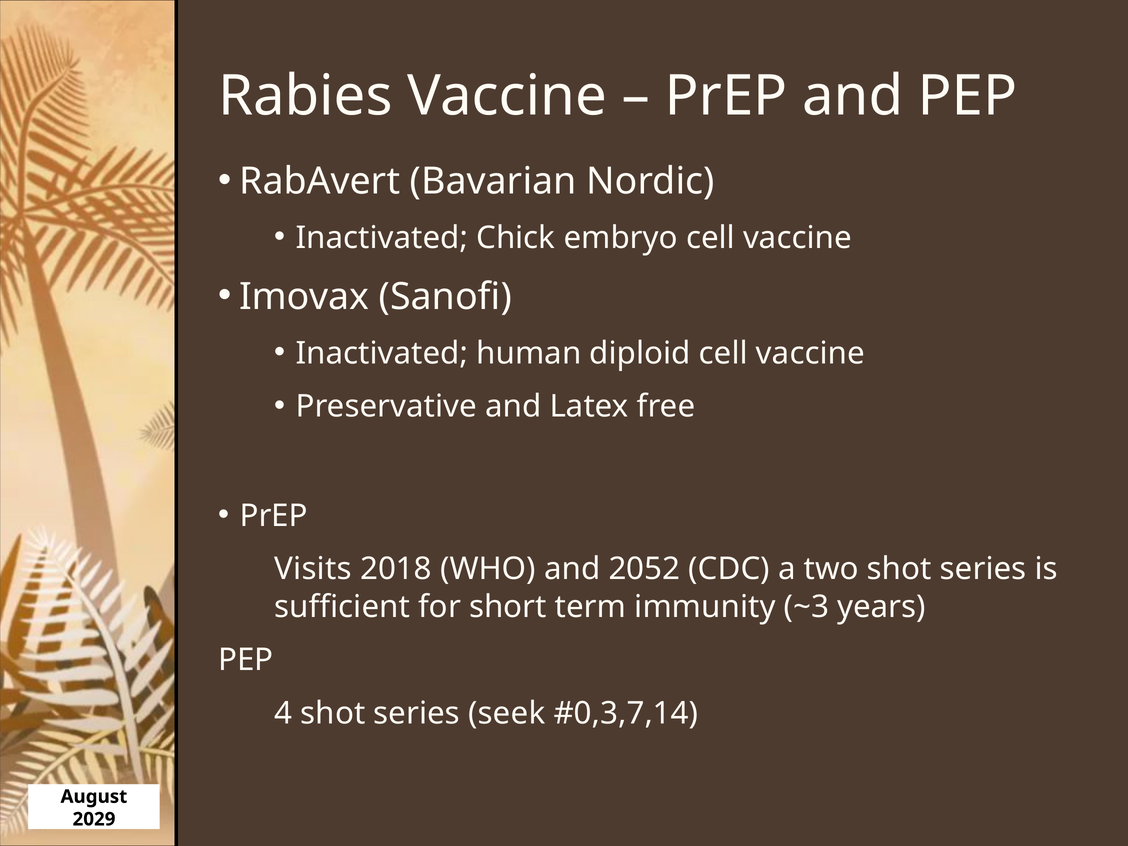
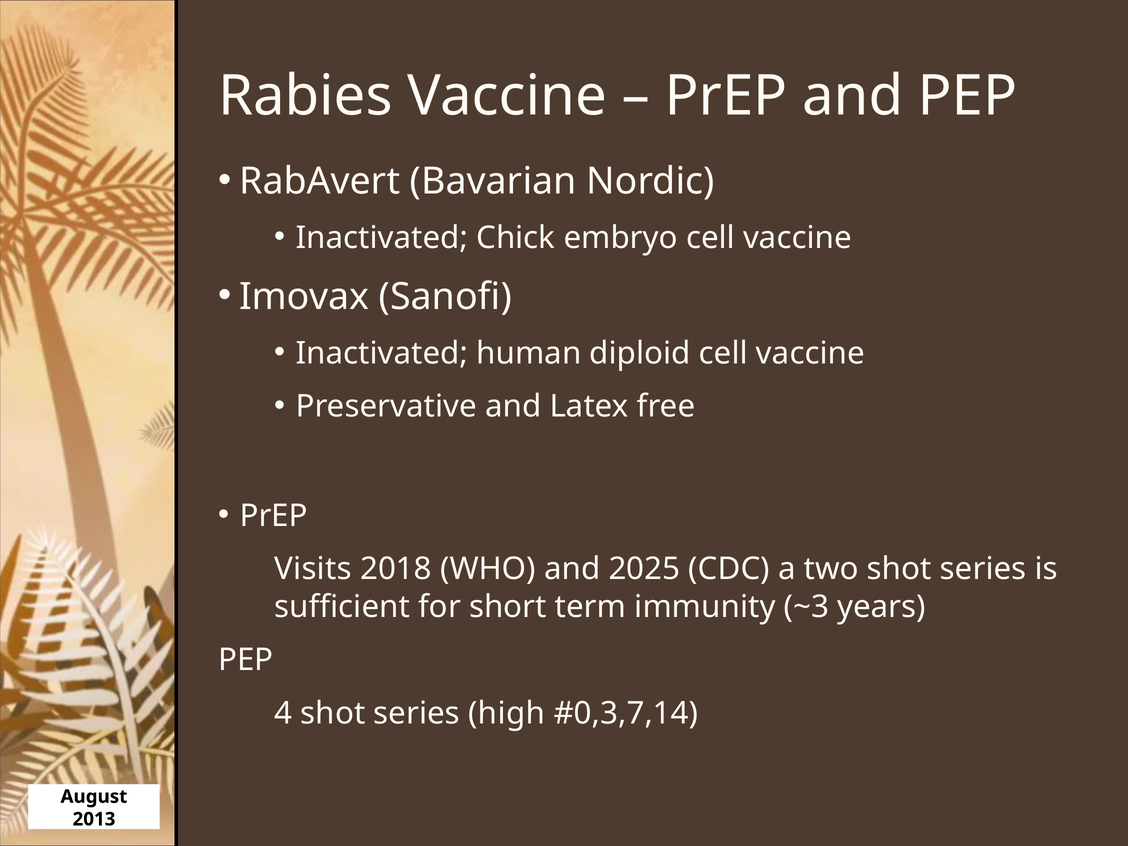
2052: 2052 -> 2025
seek: seek -> high
2029: 2029 -> 2013
